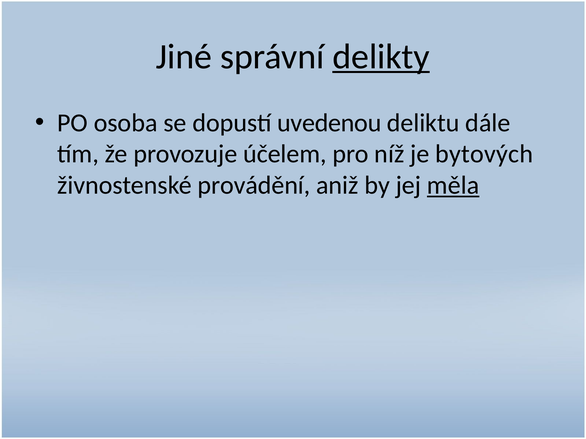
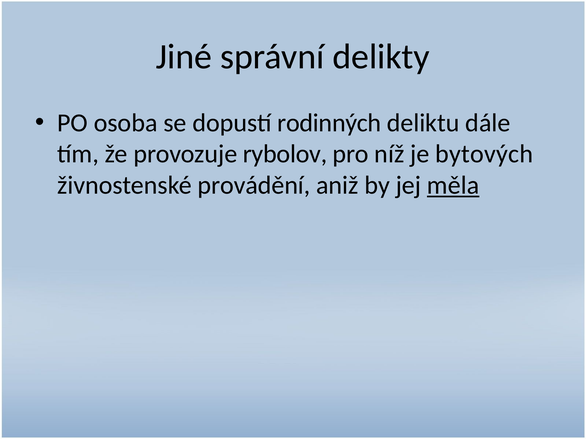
delikty underline: present -> none
uvedenou: uvedenou -> rodinných
účelem: účelem -> rybolov
